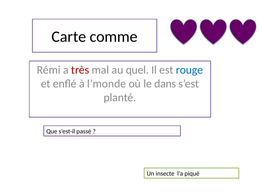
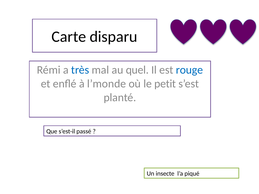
comme: comme -> disparu
très colour: red -> blue
dans: dans -> petit
